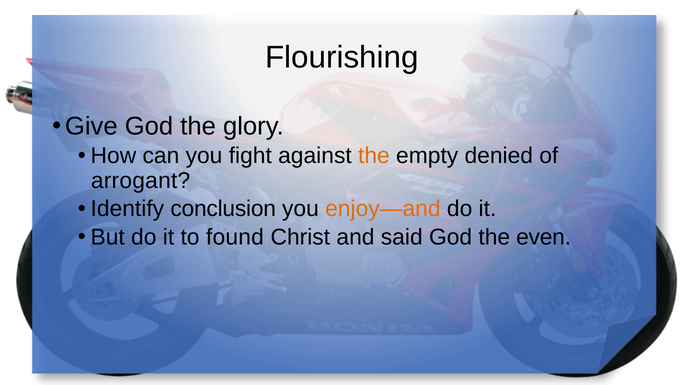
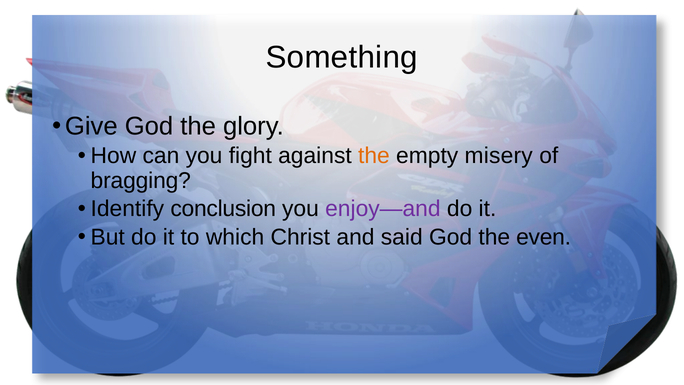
Flourishing: Flourishing -> Something
denied: denied -> misery
arrogant: arrogant -> bragging
enjoy—and colour: orange -> purple
found: found -> which
